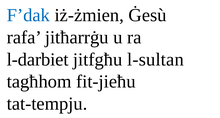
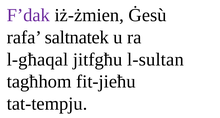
F’dak colour: blue -> purple
jitħarrġu: jitħarrġu -> saltnatek
l-darbiet: l-darbiet -> l-għaqal
